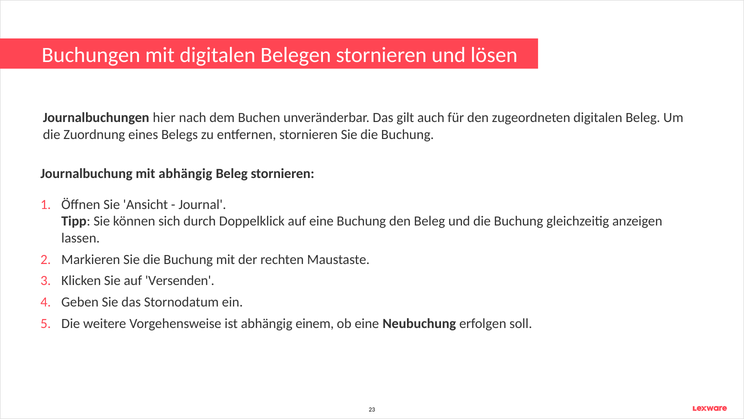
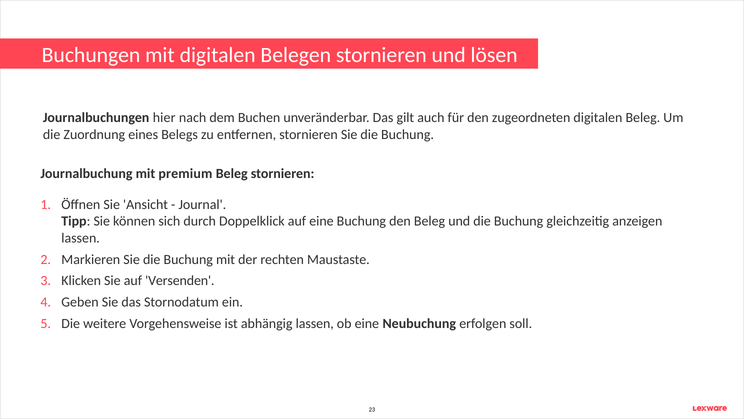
mit abhängig: abhängig -> premium
abhängig einem: einem -> lassen
